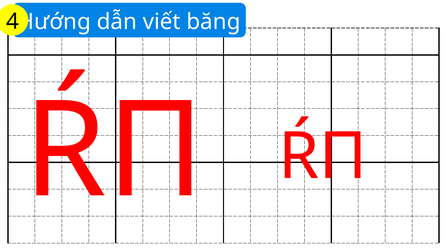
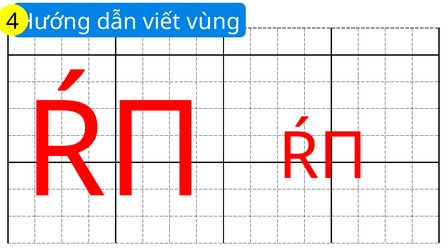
băng: băng -> vùng
